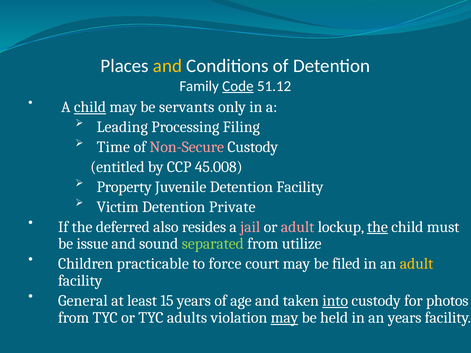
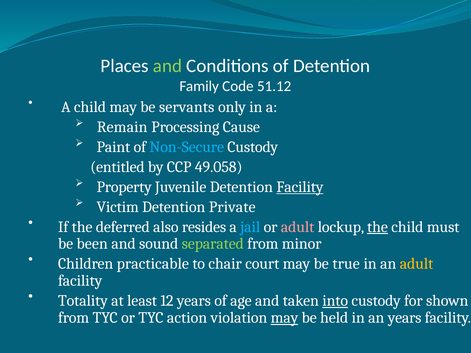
and at (167, 66) colour: yellow -> light green
Code underline: present -> none
child at (90, 107) underline: present -> none
Leading: Leading -> Remain
Filing: Filing -> Cause
Time: Time -> Paint
Non-Secure colour: pink -> light blue
45.008: 45.008 -> 49.058
Facility at (300, 187) underline: none -> present
jail colour: pink -> light blue
issue: issue -> been
utilize: utilize -> minor
force: force -> chair
filed: filed -> true
General: General -> Totality
15: 15 -> 12
photos: photos -> shown
adults: adults -> action
